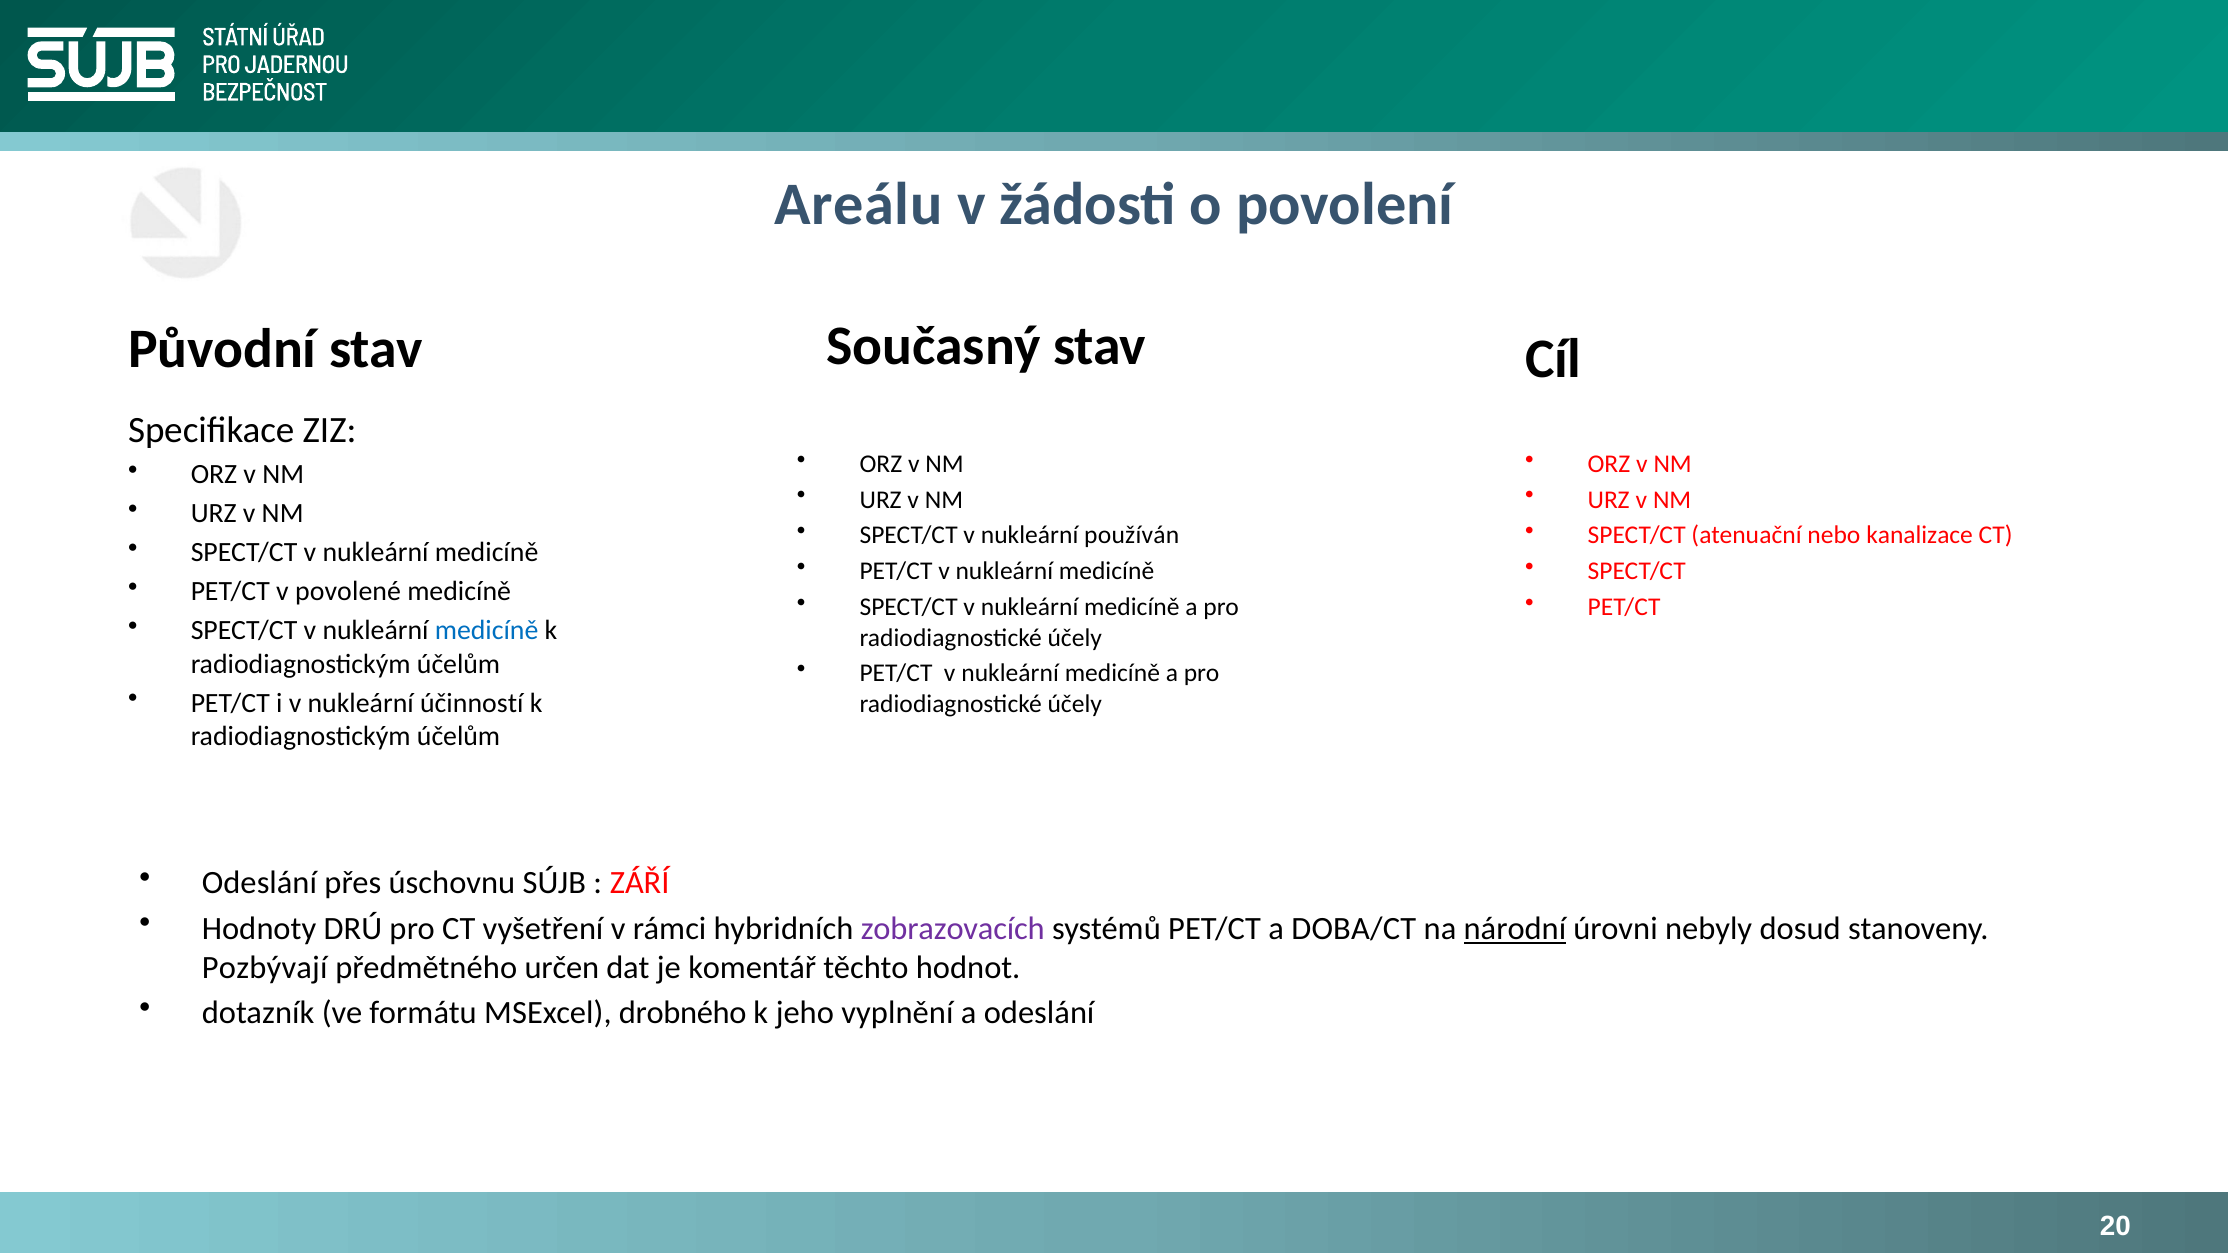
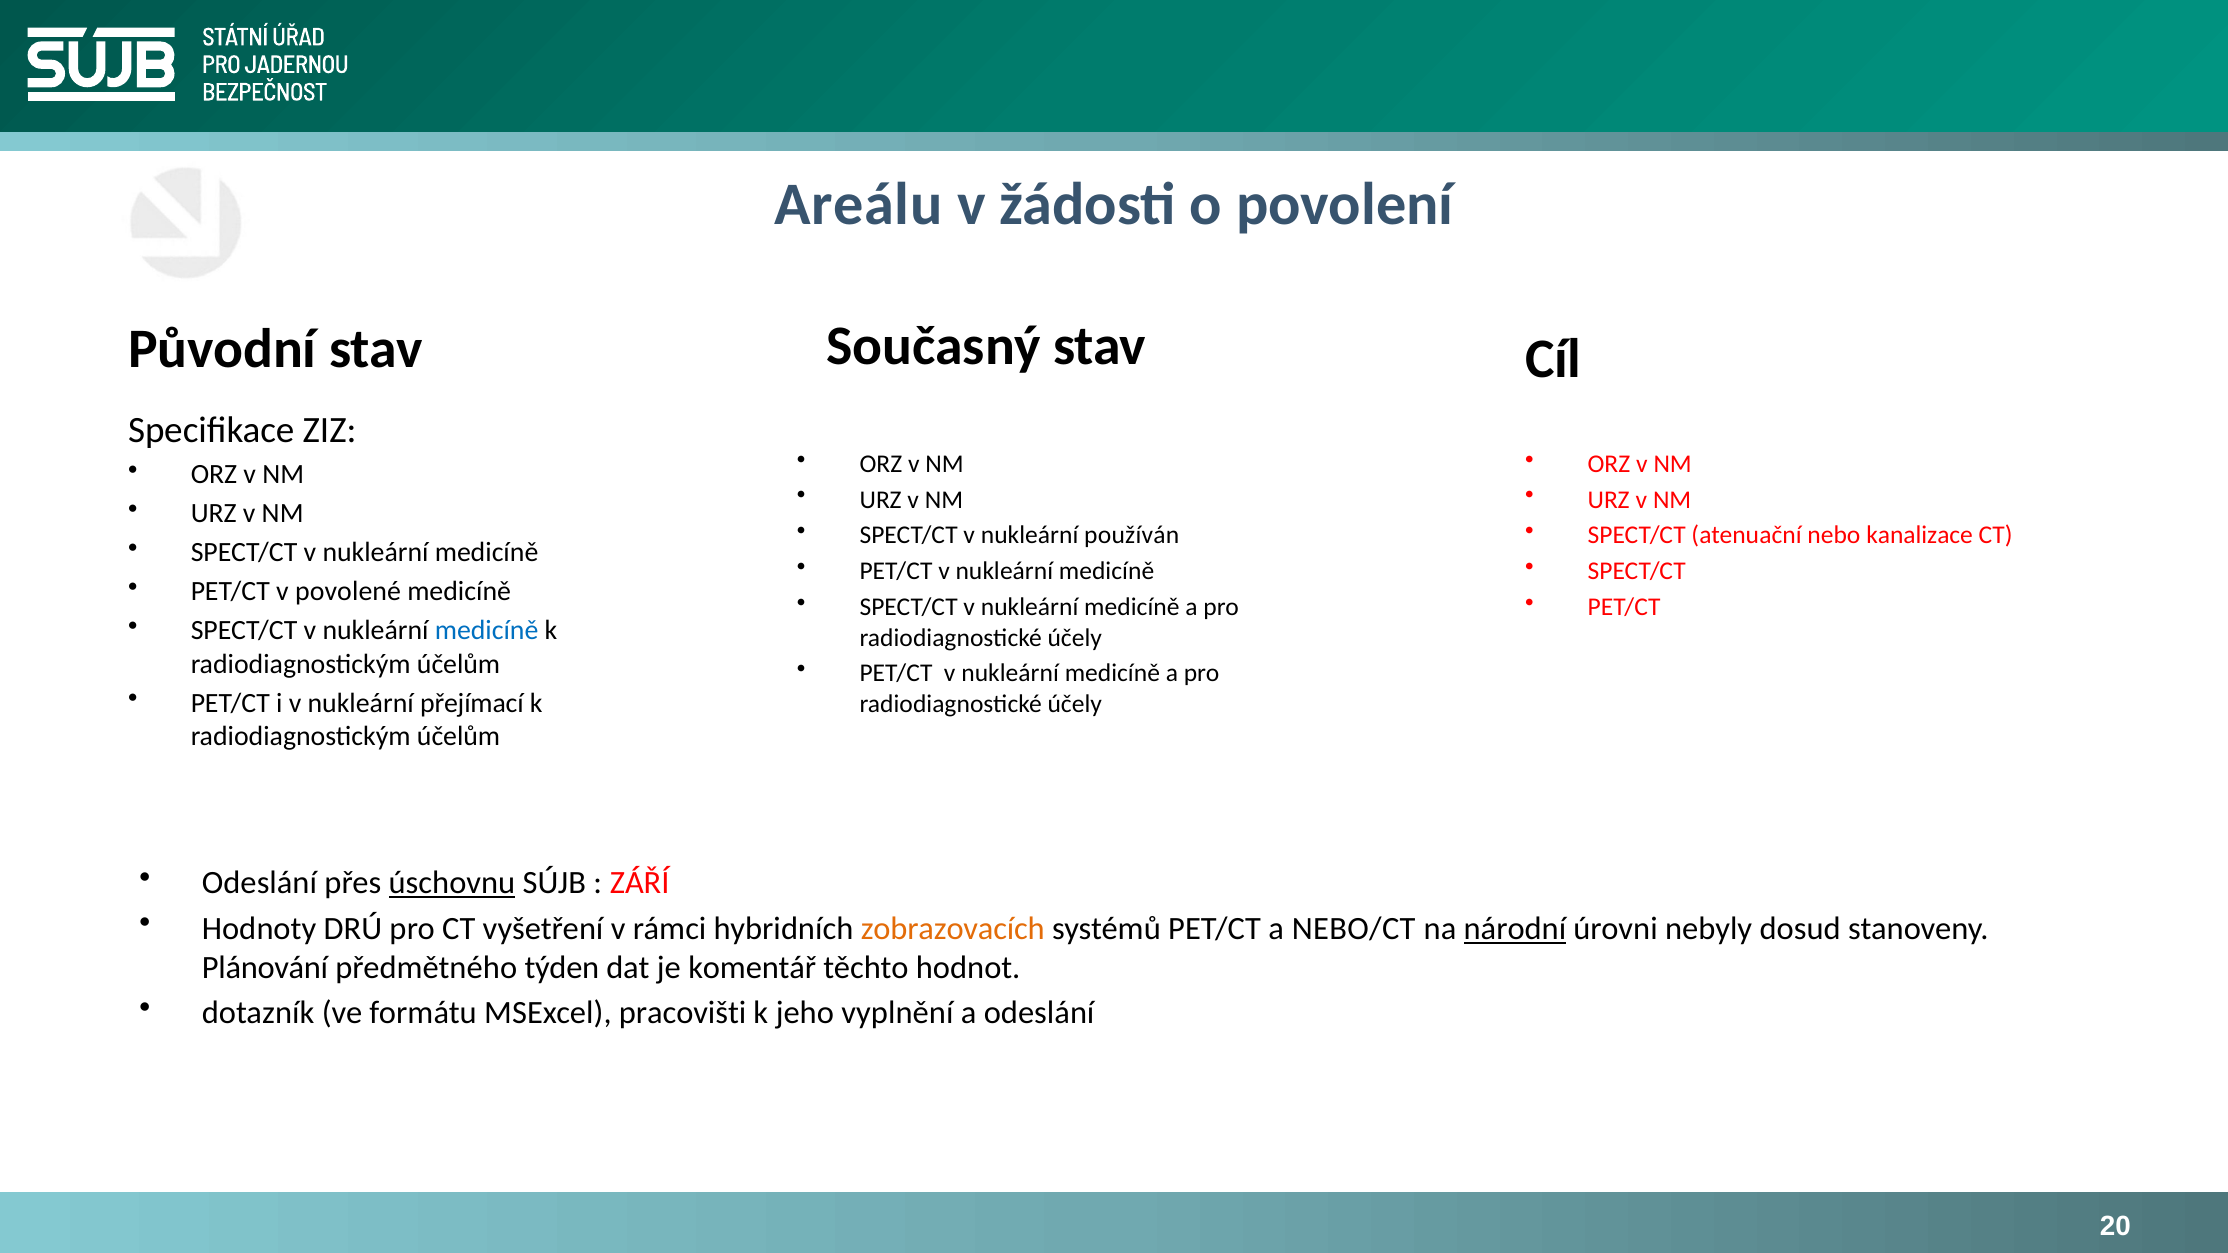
účinností: účinností -> přejímací
úschovnu underline: none -> present
zobrazovacích colour: purple -> orange
DOBA/CT: DOBA/CT -> NEBO/CT
Pozbývají: Pozbývají -> Plánování
určen: určen -> týden
drobného: drobného -> pracovišti
